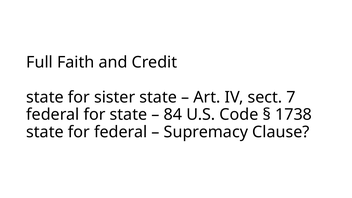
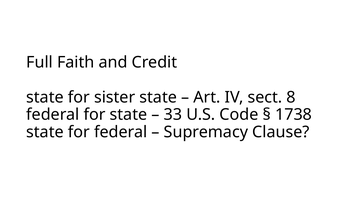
7: 7 -> 8
84: 84 -> 33
